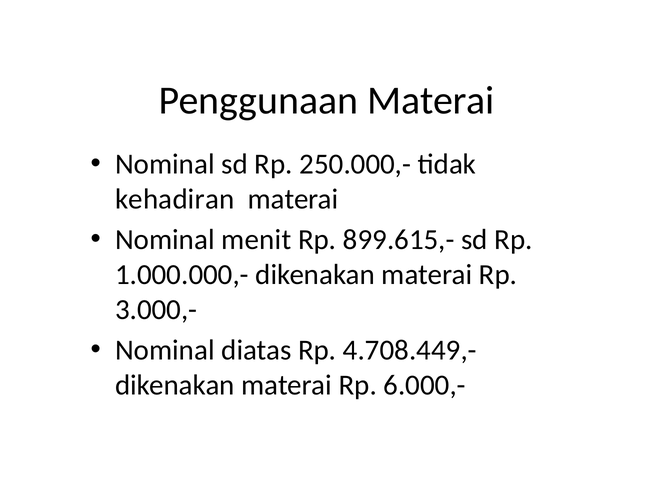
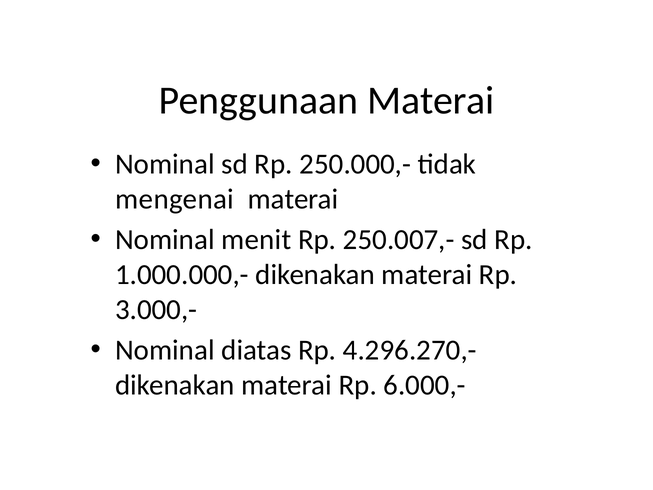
kehadiran: kehadiran -> mengenai
899.615,-: 899.615,- -> 250.007,-
4.708.449,-: 4.708.449,- -> 4.296.270,-
